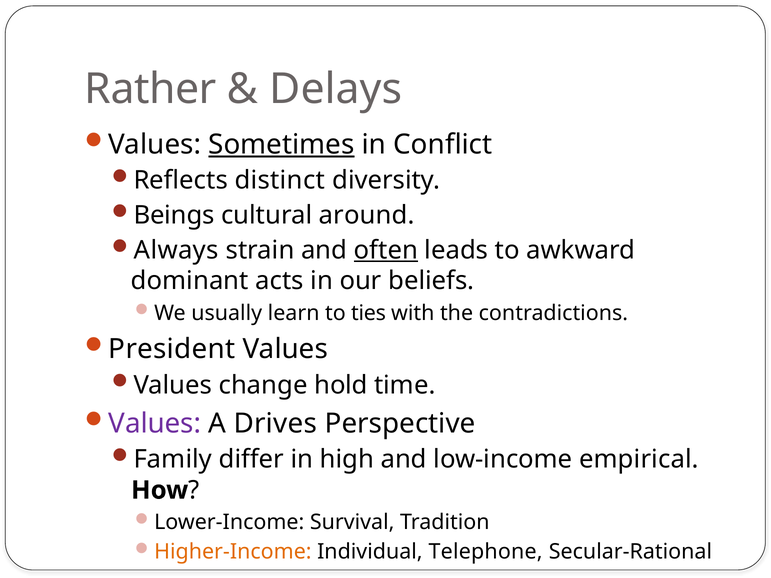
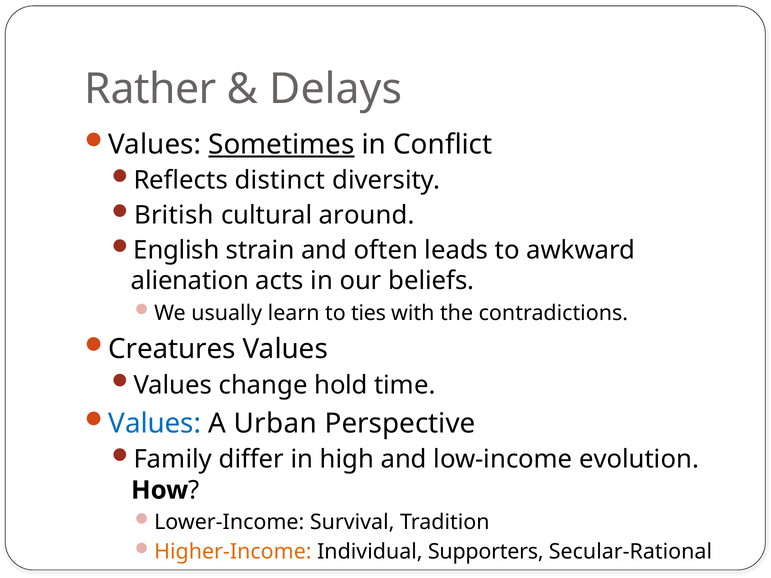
Beings: Beings -> British
Always: Always -> English
often underline: present -> none
dominant: dominant -> alienation
President: President -> Creatures
Values at (155, 424) colour: purple -> blue
Drives: Drives -> Urban
empirical: empirical -> evolution
Telephone: Telephone -> Supporters
